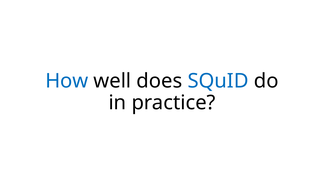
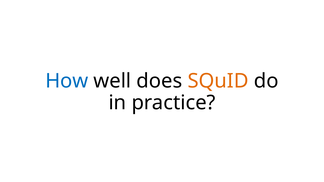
SQuID colour: blue -> orange
